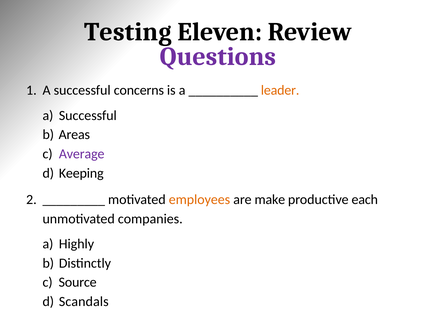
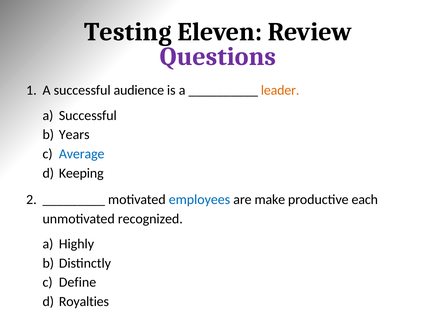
concerns: concerns -> audience
Areas: Areas -> Years
Average colour: purple -> blue
employees colour: orange -> blue
companies: companies -> recognized
Source: Source -> Define
Scandals: Scandals -> Royalties
